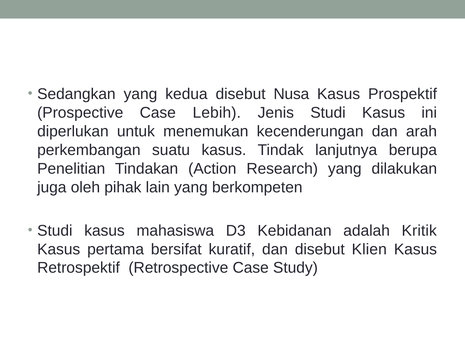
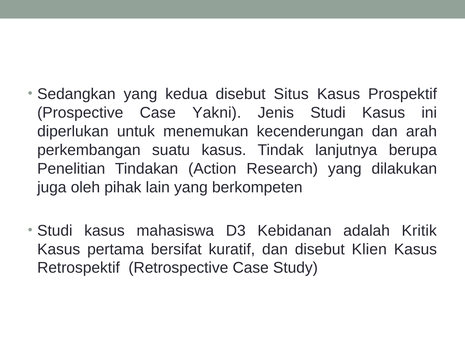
Nusa: Nusa -> Situs
Lebih: Lebih -> Yakni
